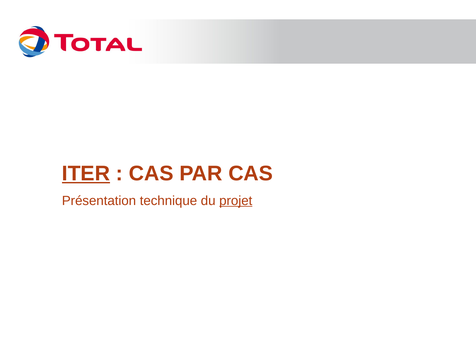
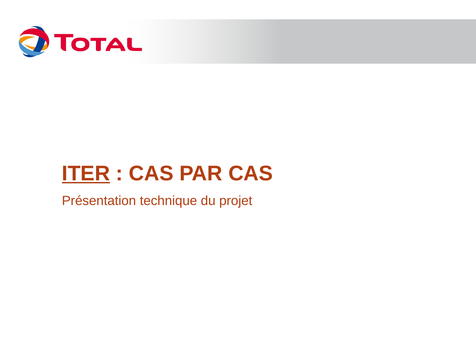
projet underline: present -> none
